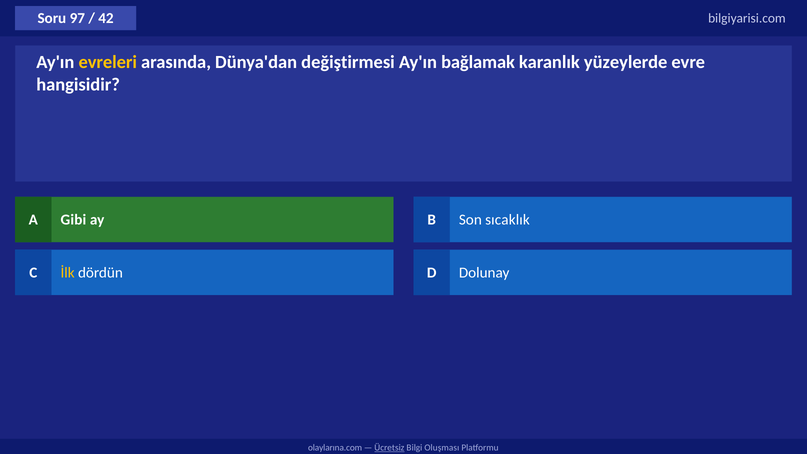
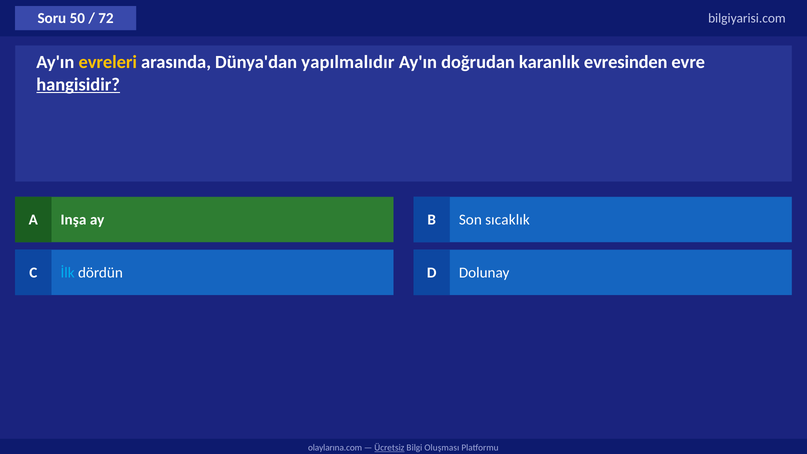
97: 97 -> 50
42: 42 -> 72
değiştirmesi: değiştirmesi -> yapılmalıdır
bağlamak: bağlamak -> doğrudan
yüzeylerde: yüzeylerde -> evresinden
hangisidir underline: none -> present
Gibi: Gibi -> Inşa
İlk colour: yellow -> light blue
